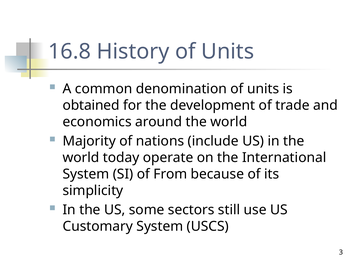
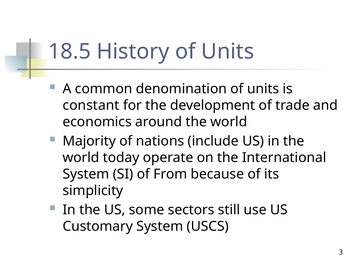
16.8: 16.8 -> 18.5
obtained: obtained -> constant
